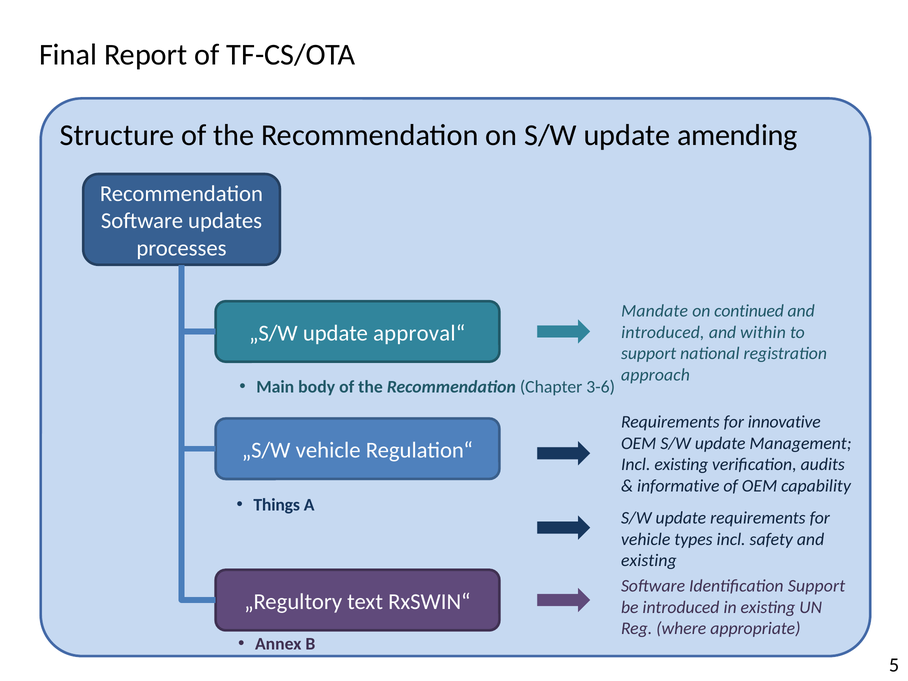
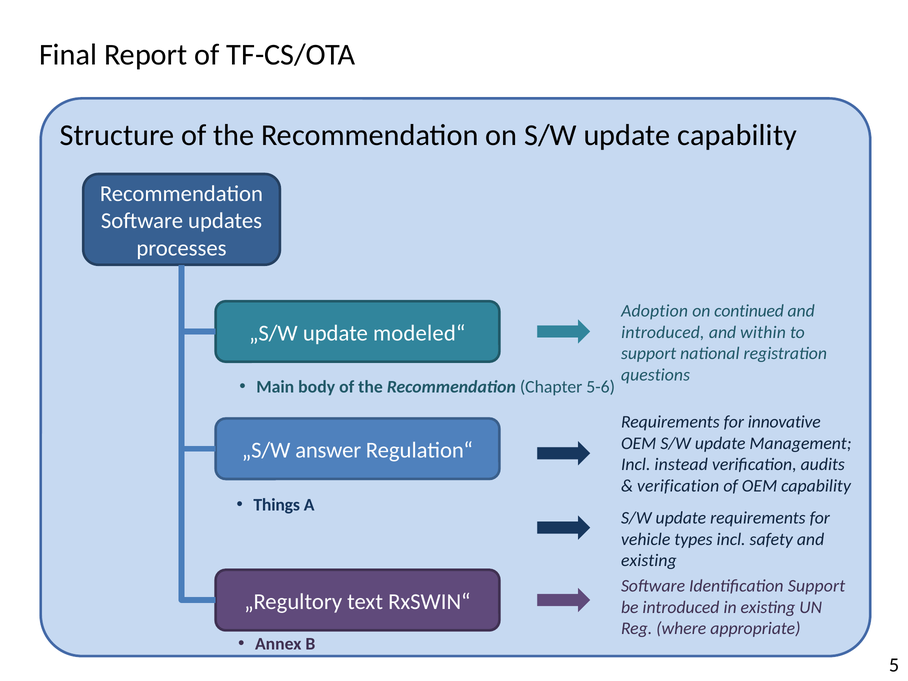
update amending: amending -> capability
Mandate: Mandate -> Adoption
approval“: approval“ -> modeled“
approach: approach -> questions
3-6: 3-6 -> 5-6
„S/W vehicle: vehicle -> answer
Incl existing: existing -> instead
informative at (678, 486): informative -> verification
